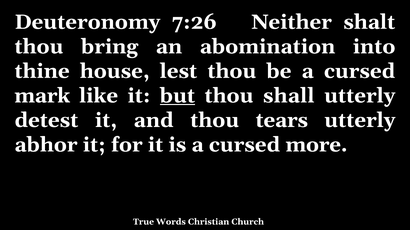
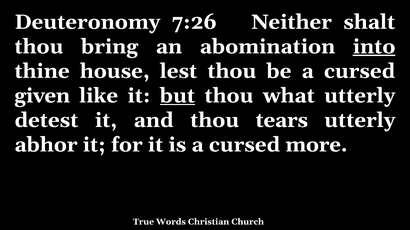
into underline: none -> present
mark: mark -> given
shall: shall -> what
